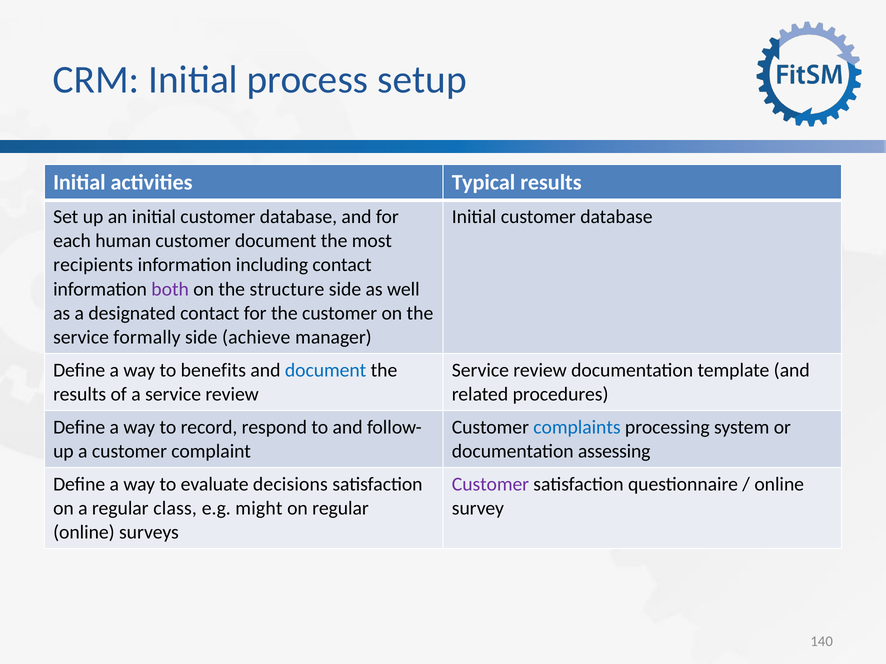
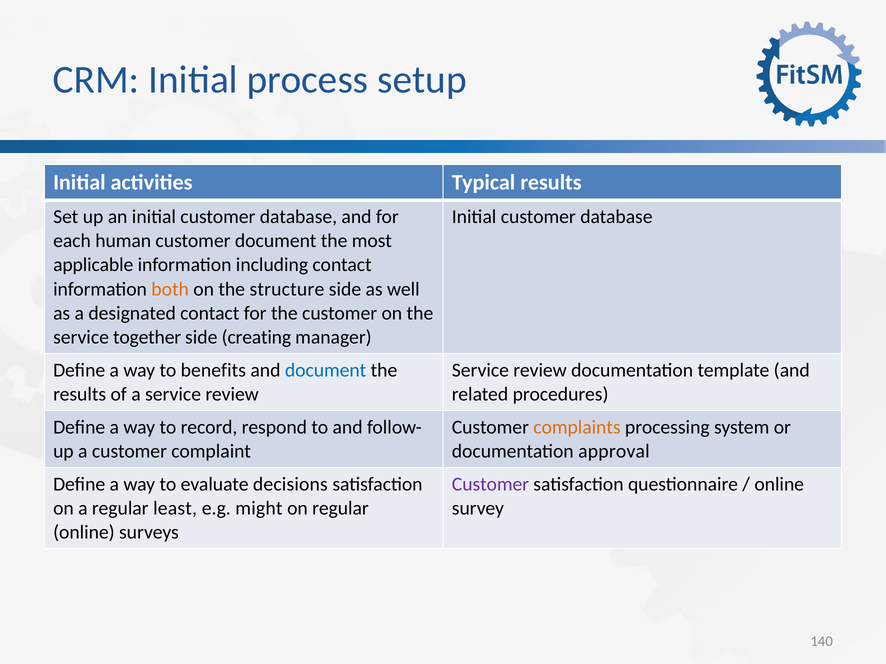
recipients: recipients -> applicable
both colour: purple -> orange
formally: formally -> together
achieve: achieve -> creating
complaints colour: blue -> orange
assessing: assessing -> approval
class: class -> least
